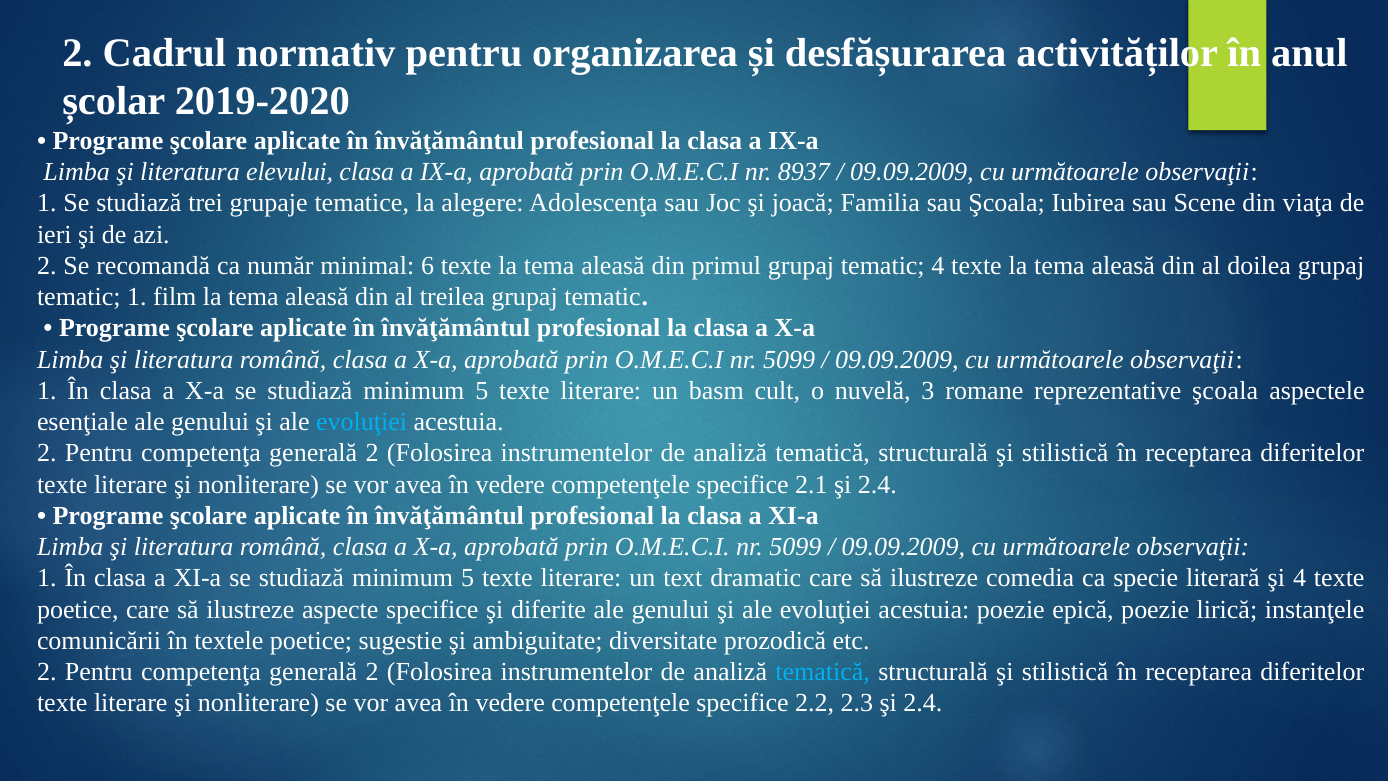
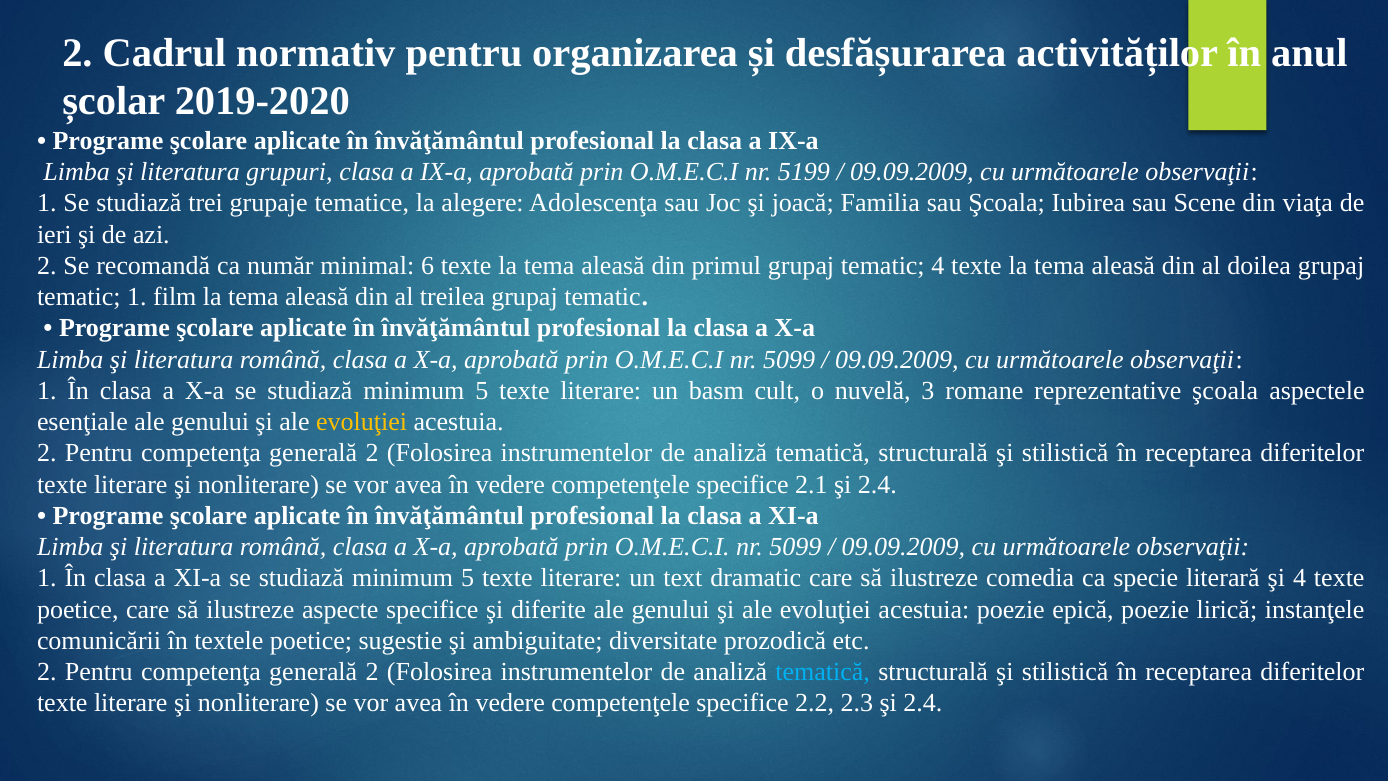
elevului: elevului -> grupuri
8937: 8937 -> 5199
evoluţiei at (362, 422) colour: light blue -> yellow
